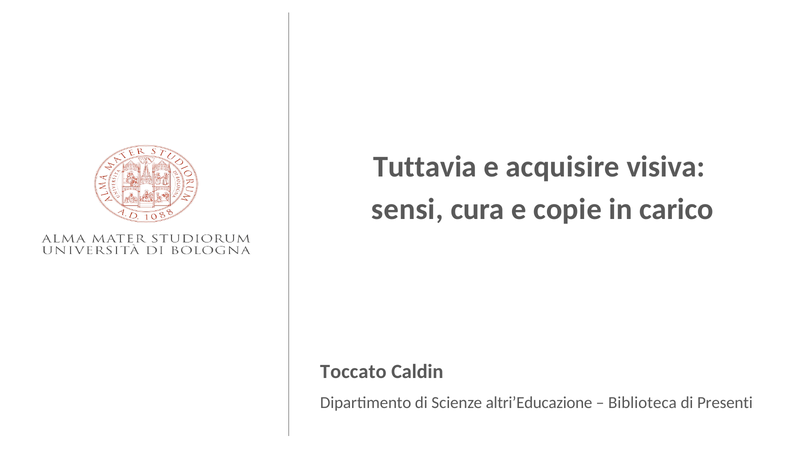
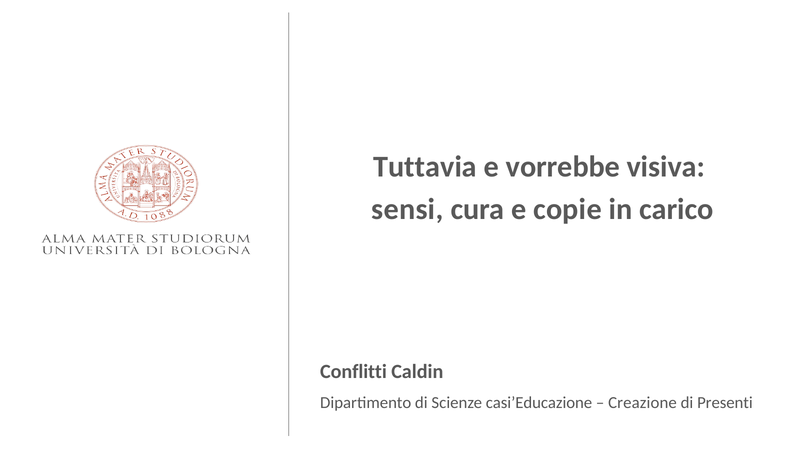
acquisire: acquisire -> vorrebbe
Toccato: Toccato -> Conflitti
altri’Educazione: altri’Educazione -> casi’Educazione
Biblioteca: Biblioteca -> Creazione
